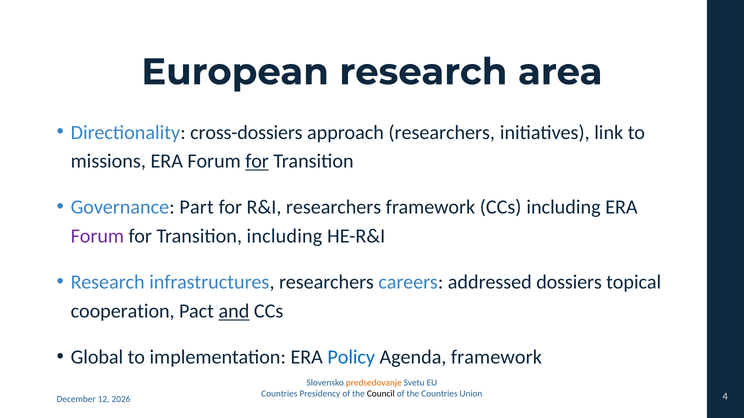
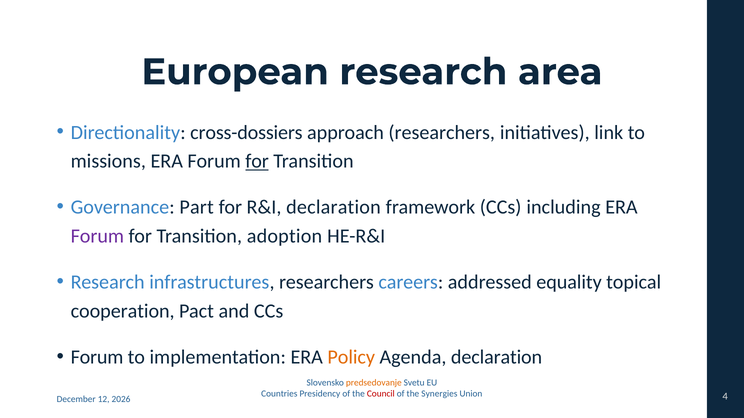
R&I researchers: researchers -> declaration
Transition including: including -> adoption
dossiers: dossiers -> equality
and underline: present -> none
Global at (97, 358): Global -> Forum
Policy colour: blue -> orange
Agenda framework: framework -> declaration
Council colour: black -> red
the Countries: Countries -> Synergies
